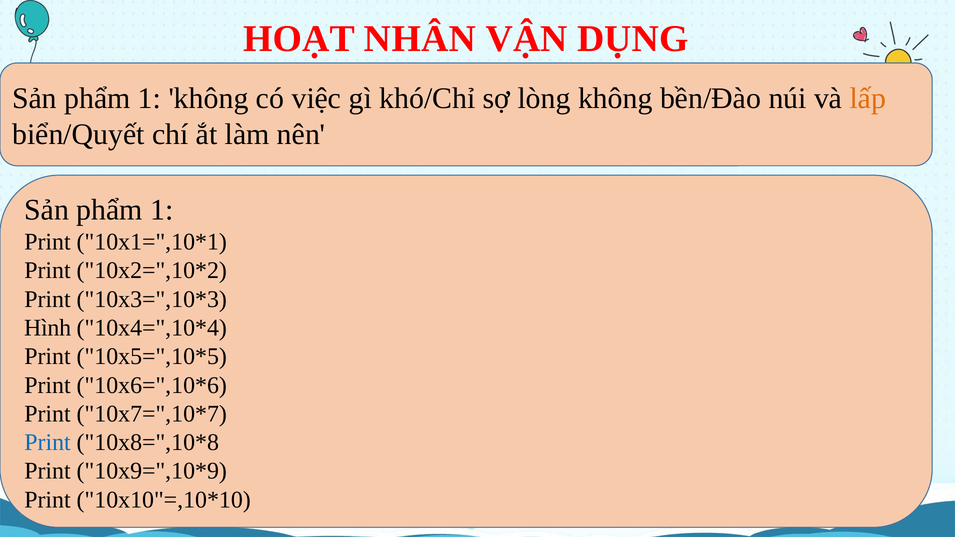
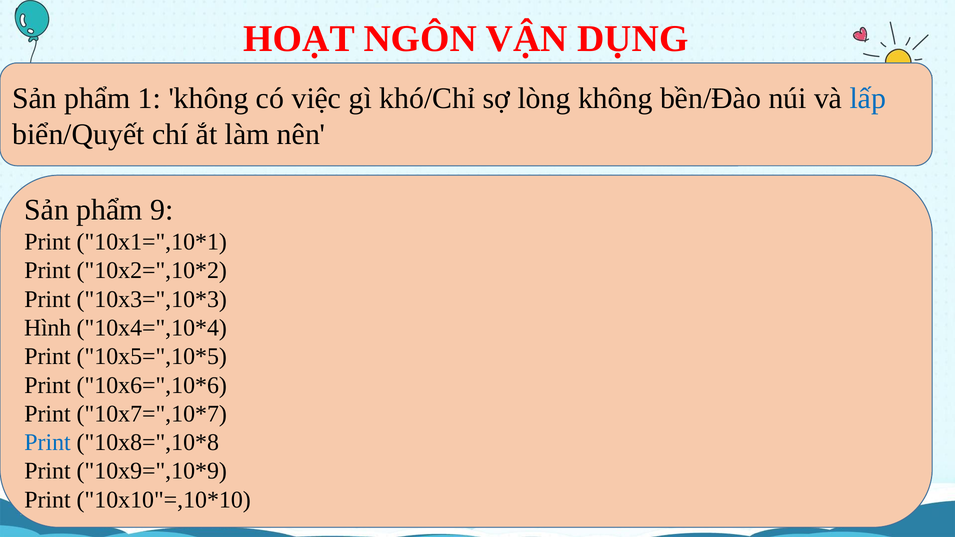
NHÂN: NHÂN -> NGÔN
lấp colour: orange -> blue
1 at (162, 210): 1 -> 9
